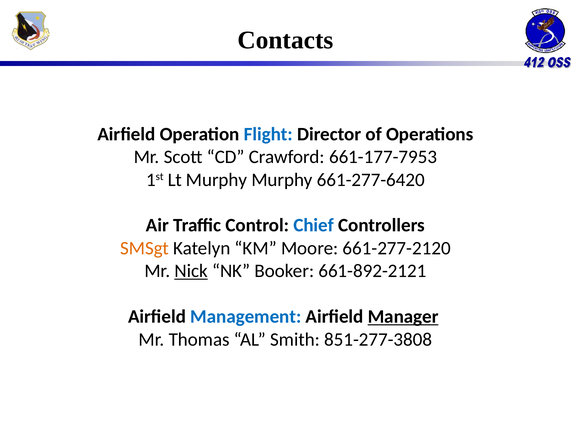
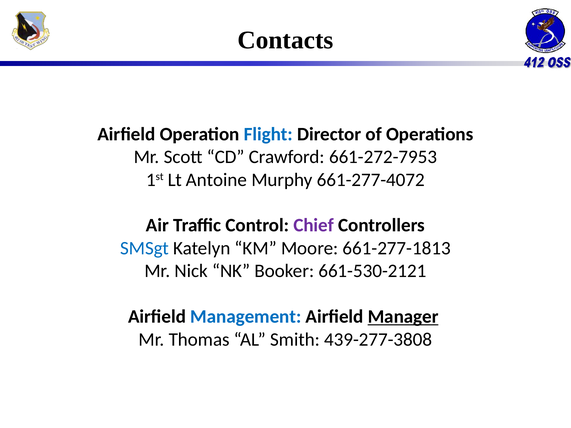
661-177-7953: 661-177-7953 -> 661-272-7953
Lt Murphy: Murphy -> Antoine
661-277-6420: 661-277-6420 -> 661-277-4072
Chief colour: blue -> purple
SMSgt colour: orange -> blue
661-277-2120: 661-277-2120 -> 661-277-1813
Nick underline: present -> none
661-892-2121: 661-892-2121 -> 661-530-2121
851-277-3808: 851-277-3808 -> 439-277-3808
